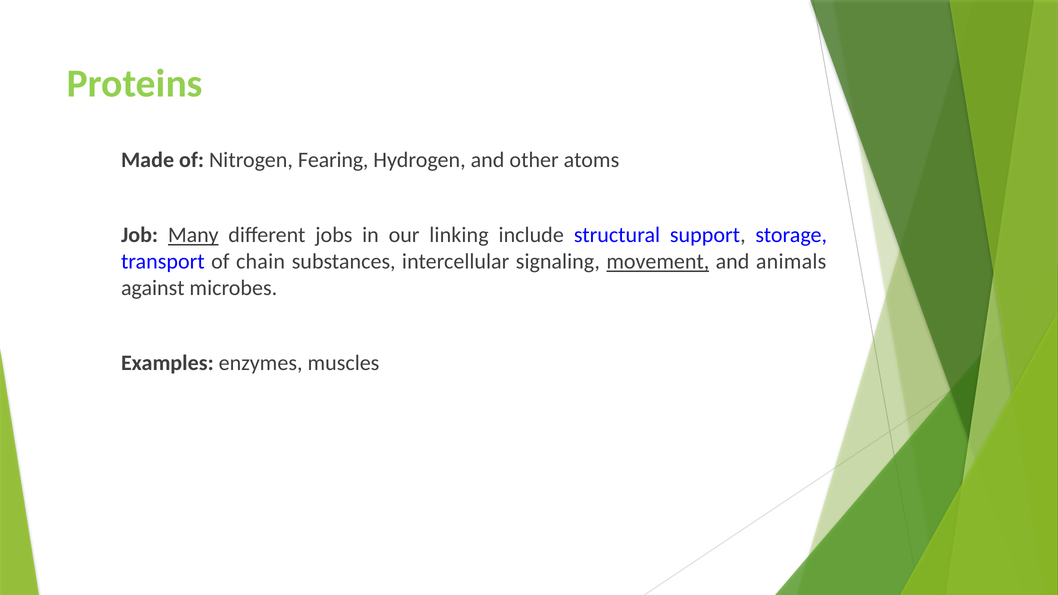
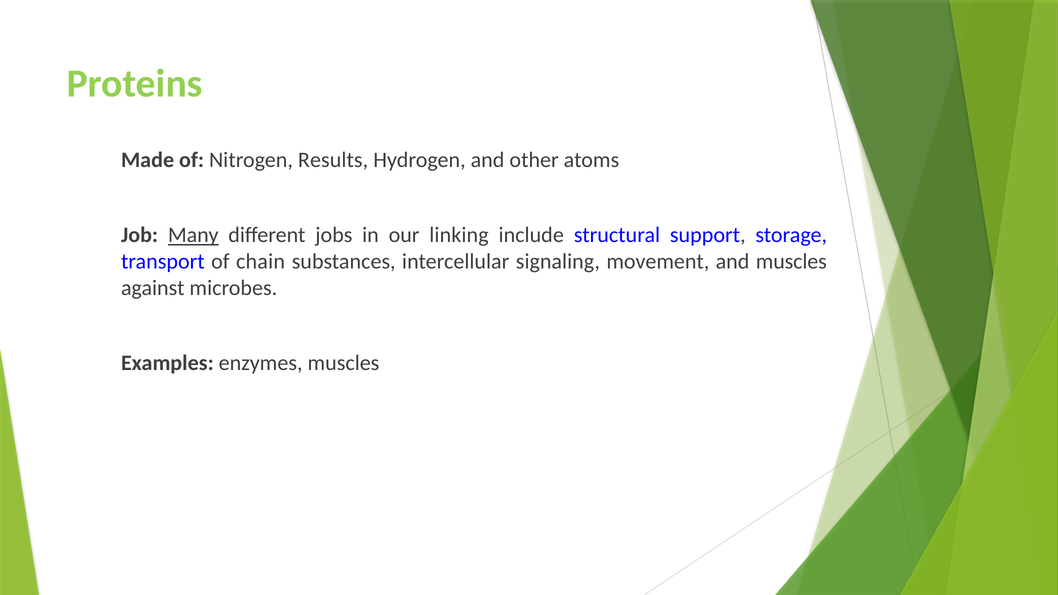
Fearing: Fearing -> Results
movement underline: present -> none
and animals: animals -> muscles
